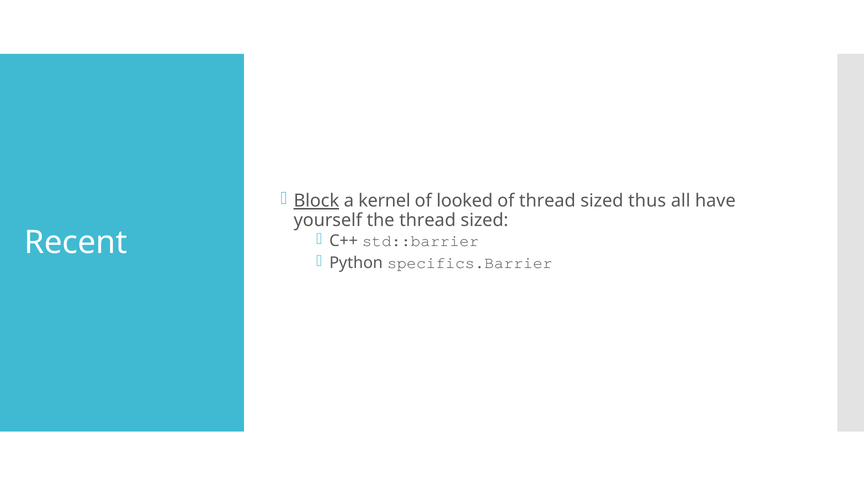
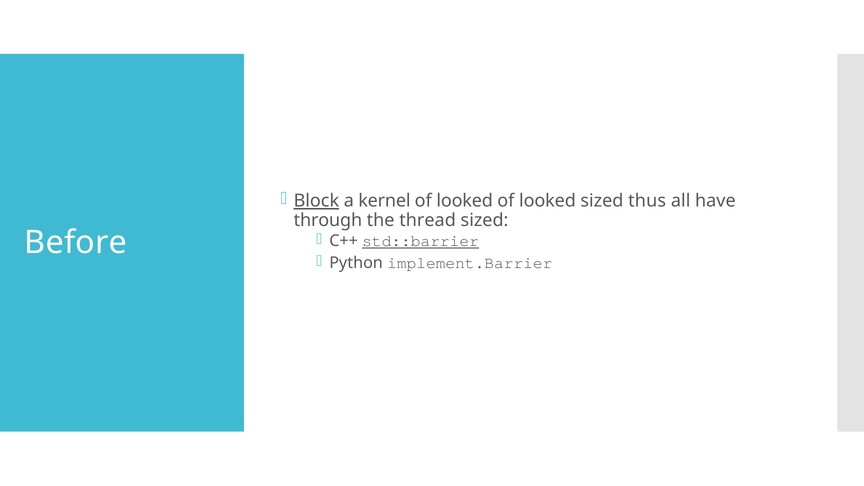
thread at (547, 201): thread -> looked
yourself: yourself -> through
std::barrier underline: none -> present
Recent: Recent -> Before
specifics.Barrier: specifics.Barrier -> implement.Barrier
